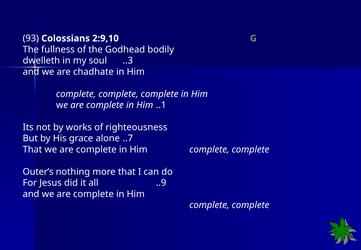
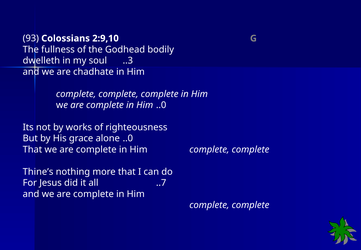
Him ..1: ..1 -> ..0
alone ..7: ..7 -> ..0
Outer’s: Outer’s -> Thine’s
..9: ..9 -> ..7
